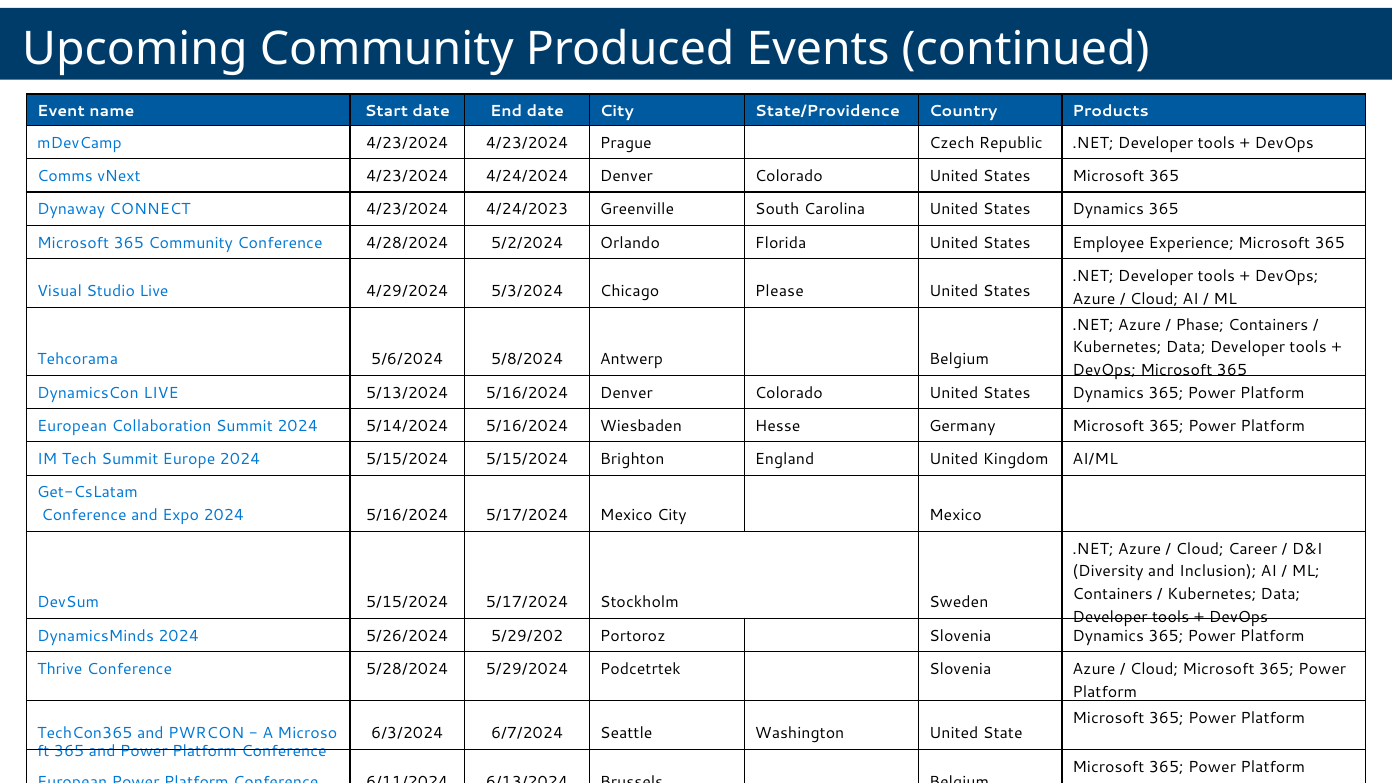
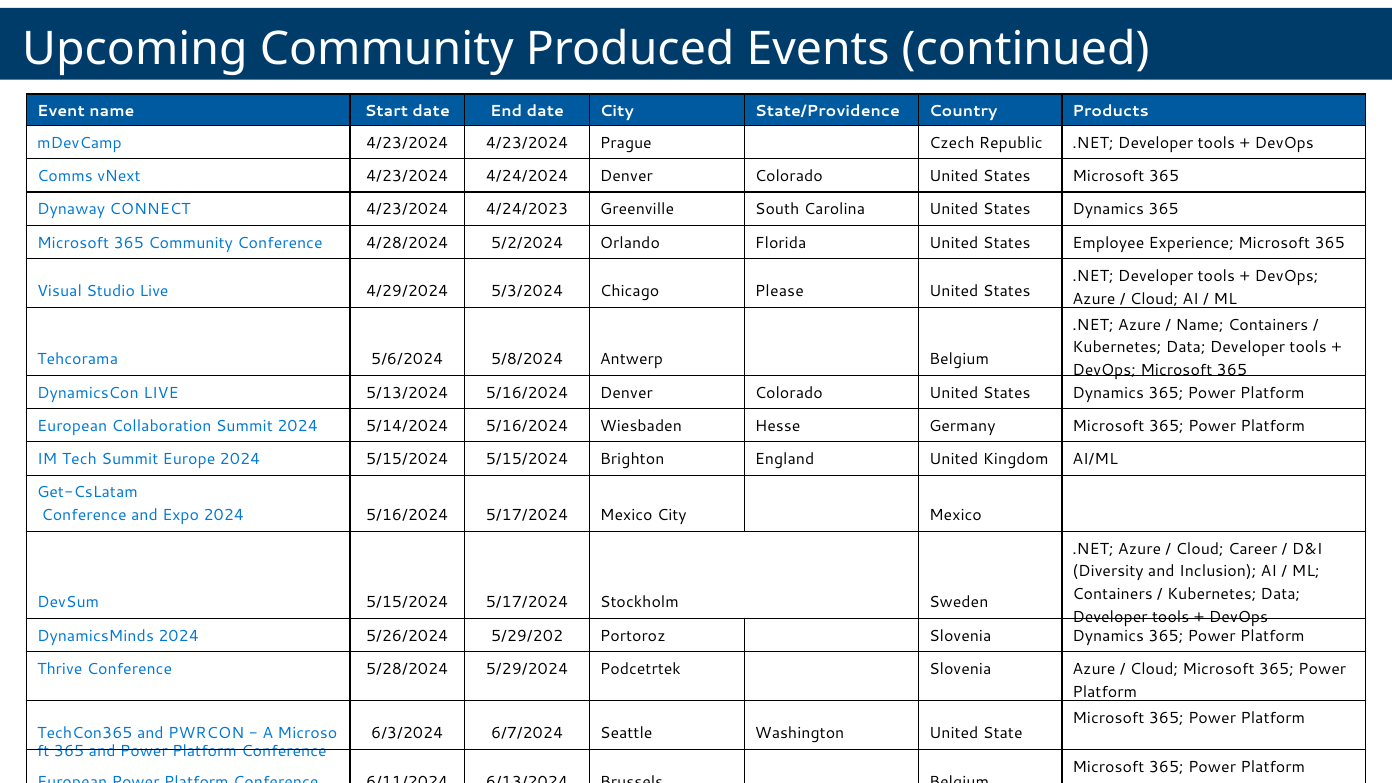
Phase at (1200, 325): Phase -> Name
